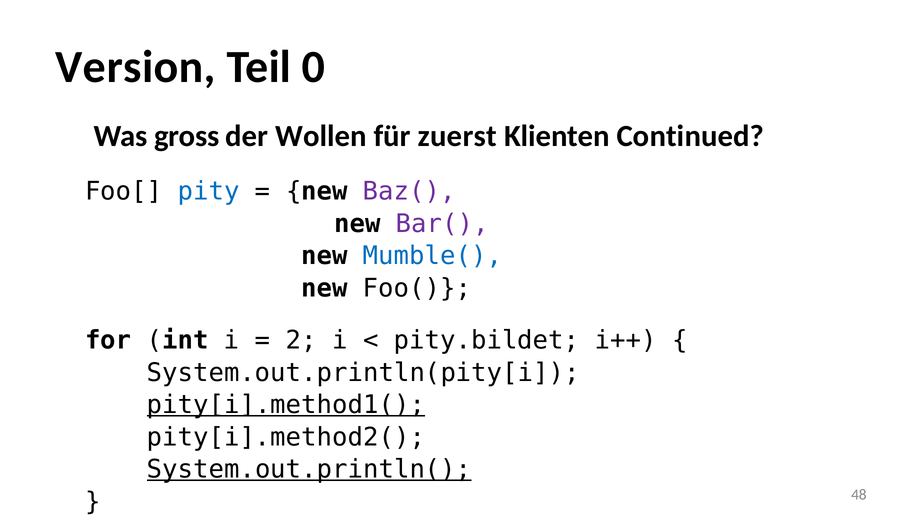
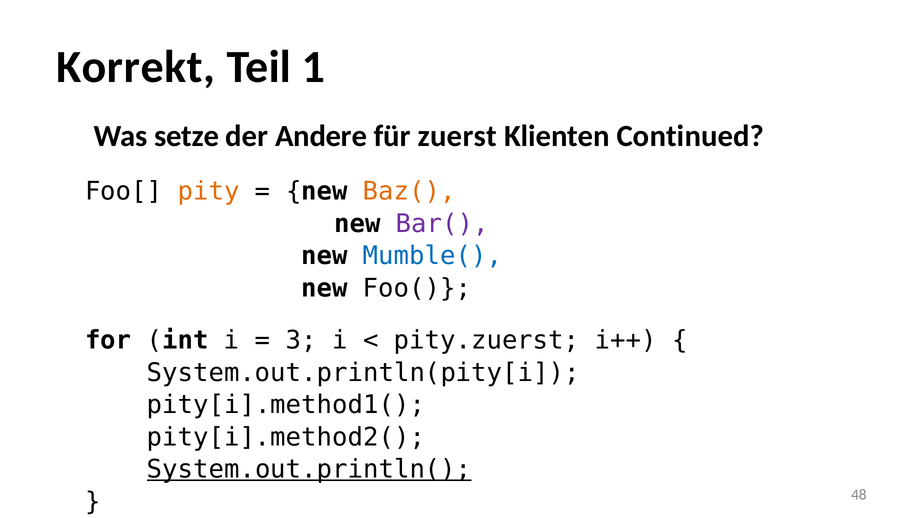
Version: Version -> Korrekt
0: 0 -> 1
gross: gross -> setze
Wollen: Wollen -> Andere
pity colour: blue -> orange
Baz( colour: purple -> orange
2: 2 -> 3
pity.bildet: pity.bildet -> pity.zuerst
pity[i].method1( underline: present -> none
